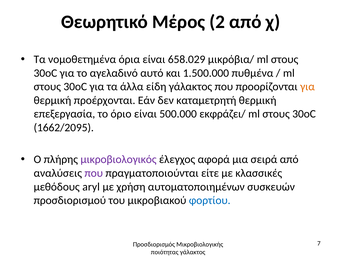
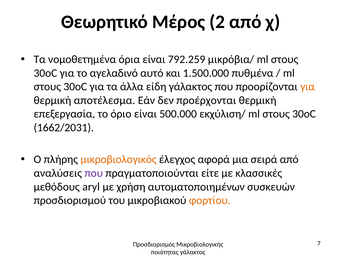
658.029: 658.029 -> 792.259
προέρχονται: προέρχονται -> αποτέλεσμα
καταμετρητή: καταμετρητή -> προέρχονται
εκφράζει/: εκφράζει/ -> εκχύλιση/
1662/2095: 1662/2095 -> 1662/2031
μικροβιολογικός colour: purple -> orange
φορτίου colour: blue -> orange
